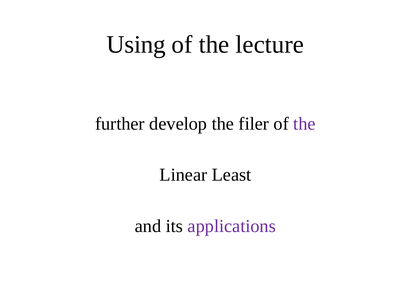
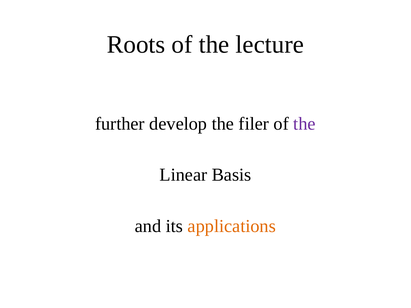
Using: Using -> Roots
Least: Least -> Basis
applications colour: purple -> orange
